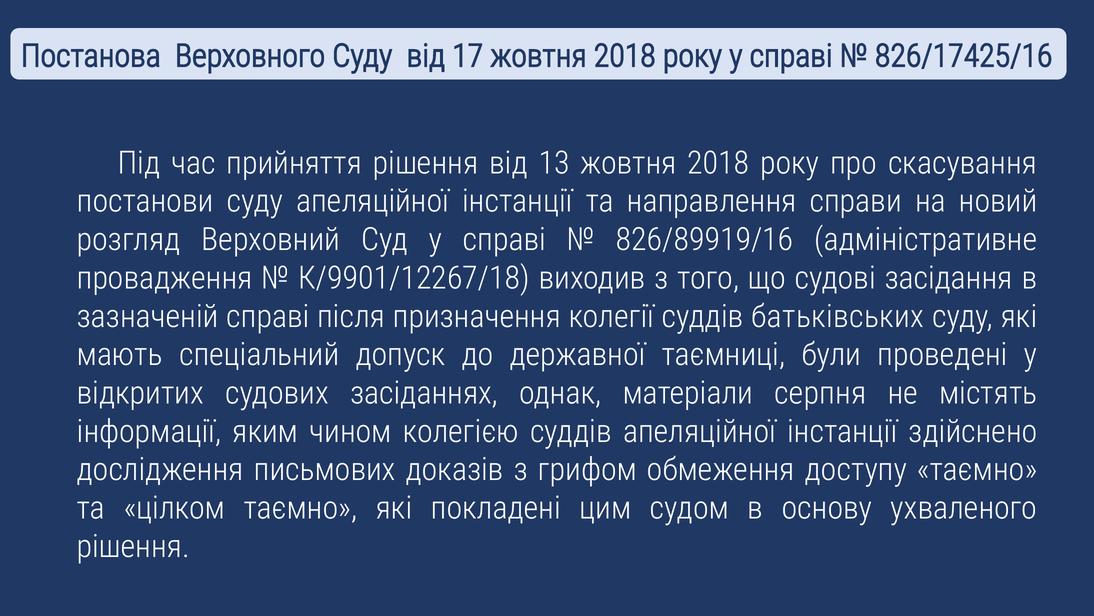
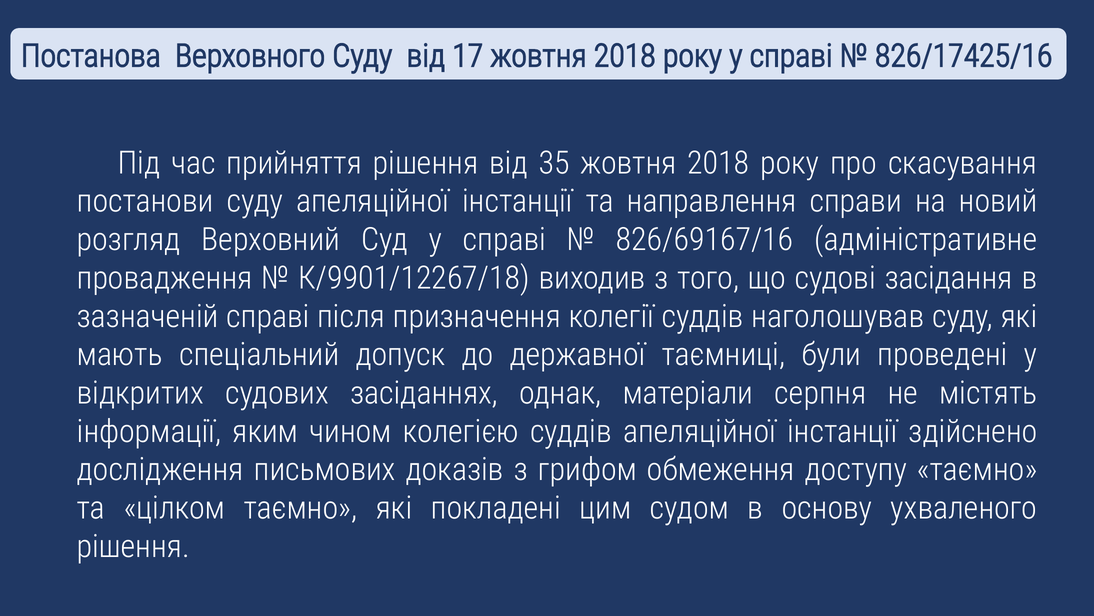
13: 13 -> 35
826/89919/16: 826/89919/16 -> 826/69167/16
батьківських: батьківських -> наголошував
